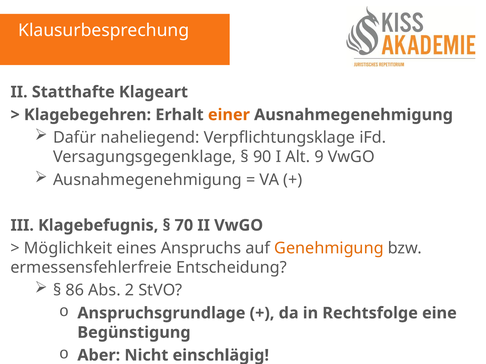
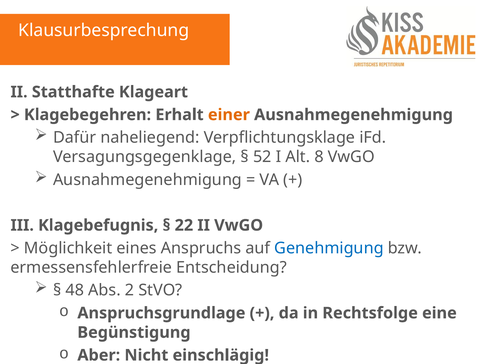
90: 90 -> 52
9: 9 -> 8
70: 70 -> 22
Genehmigung colour: orange -> blue
86: 86 -> 48
